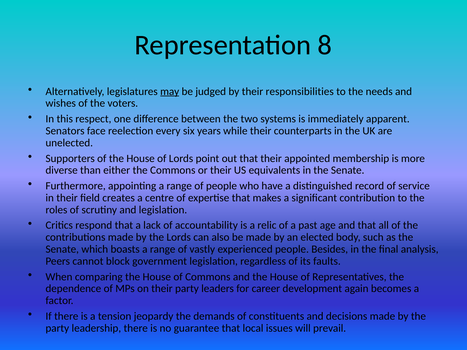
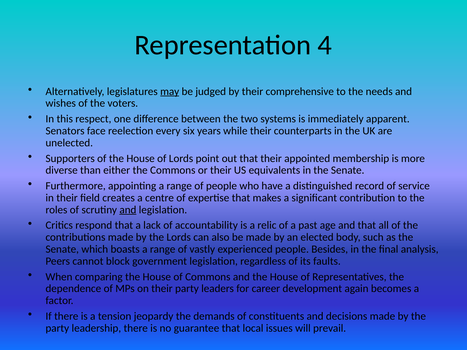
8: 8 -> 4
responsibilities: responsibilities -> comprehensive
and at (128, 210) underline: none -> present
